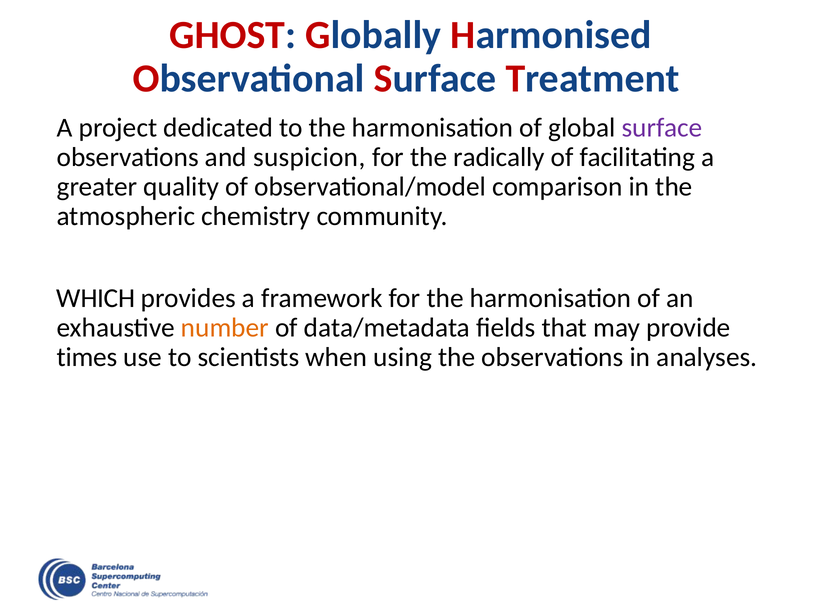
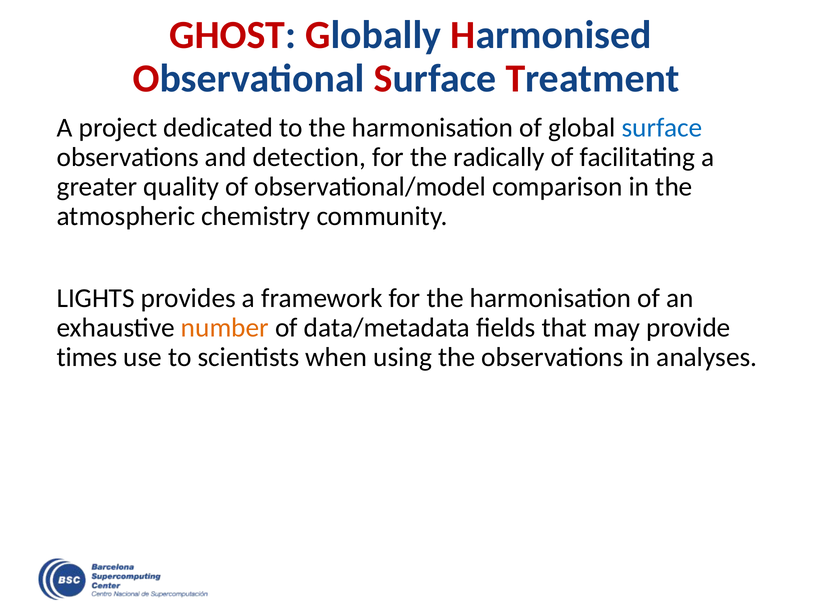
surface at (662, 128) colour: purple -> blue
suspicion: suspicion -> detection
WHICH: WHICH -> LIGHTS
